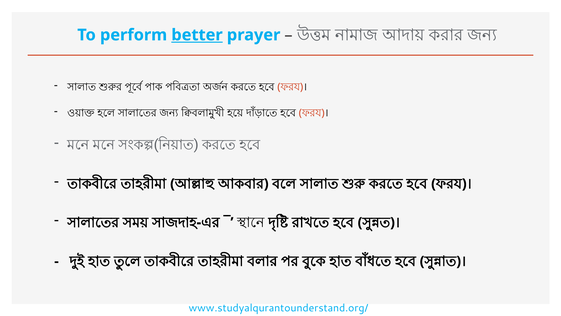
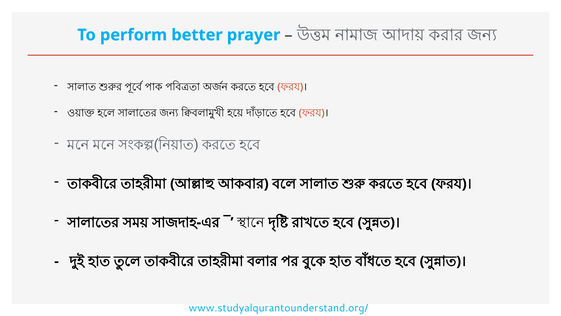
better underline: present -> none
